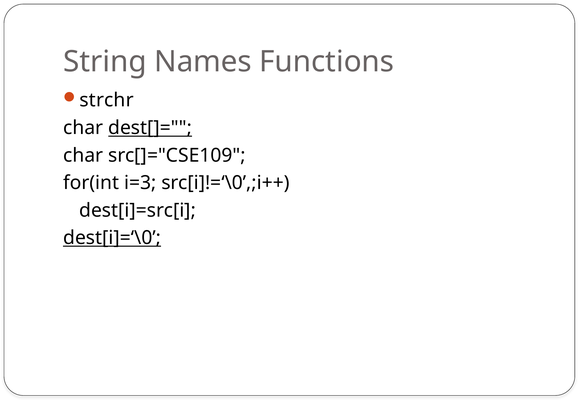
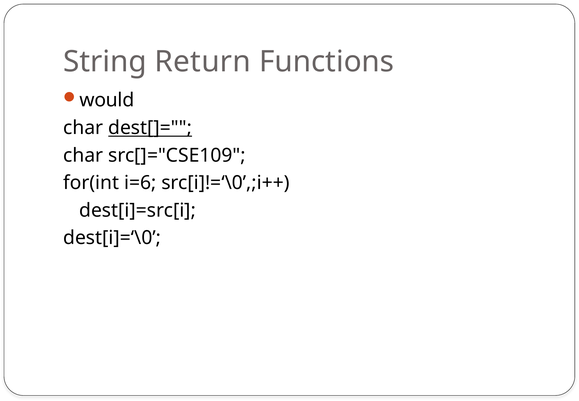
Names: Names -> Return
strchr: strchr -> would
i=3: i=3 -> i=6
dest[i]=‘\0 underline: present -> none
